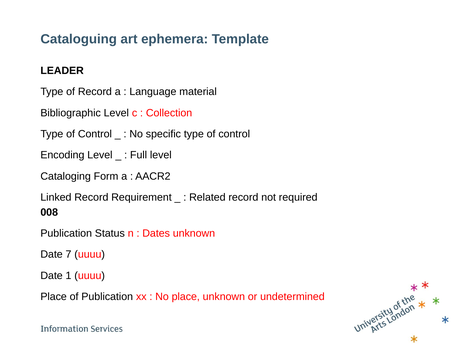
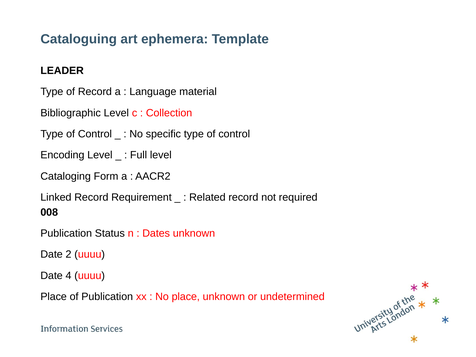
7: 7 -> 2
1: 1 -> 4
